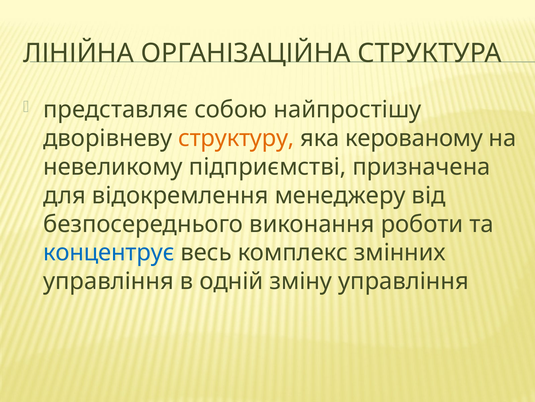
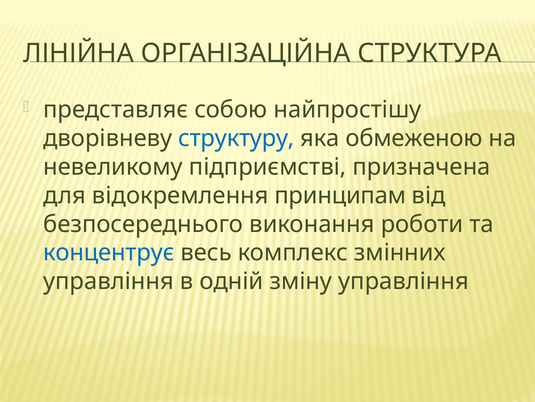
структуру colour: orange -> blue
керованому: керованому -> обмеженою
менеджеру: менеджеру -> принципам
